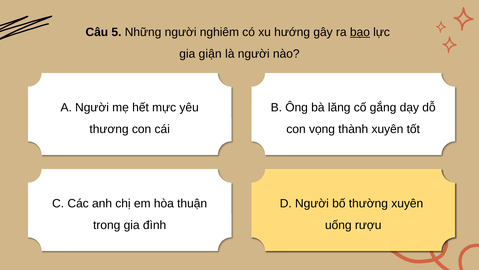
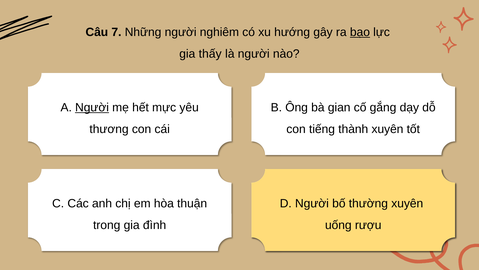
5: 5 -> 7
giận: giận -> thấy
Người at (92, 107) underline: none -> present
lăng: lăng -> gian
vọng: vọng -> tiếng
